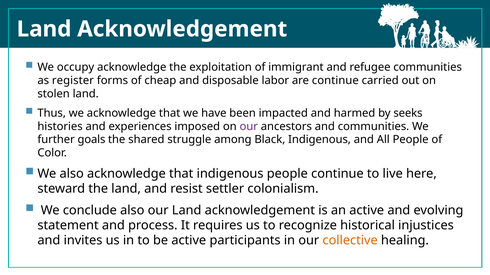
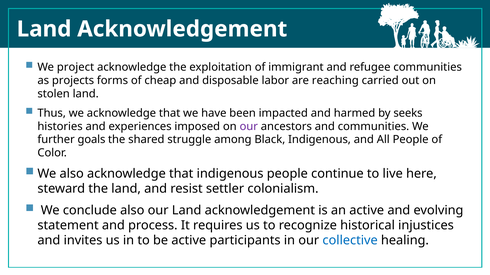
occupy: occupy -> project
register: register -> projects
are continue: continue -> reaching
collective colour: orange -> blue
